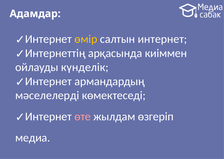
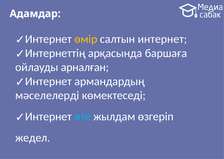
киіммен: киіммен -> баршаға
күнделік: күнделік -> арналған
өте colour: pink -> light blue
медиа: медиа -> жедел
